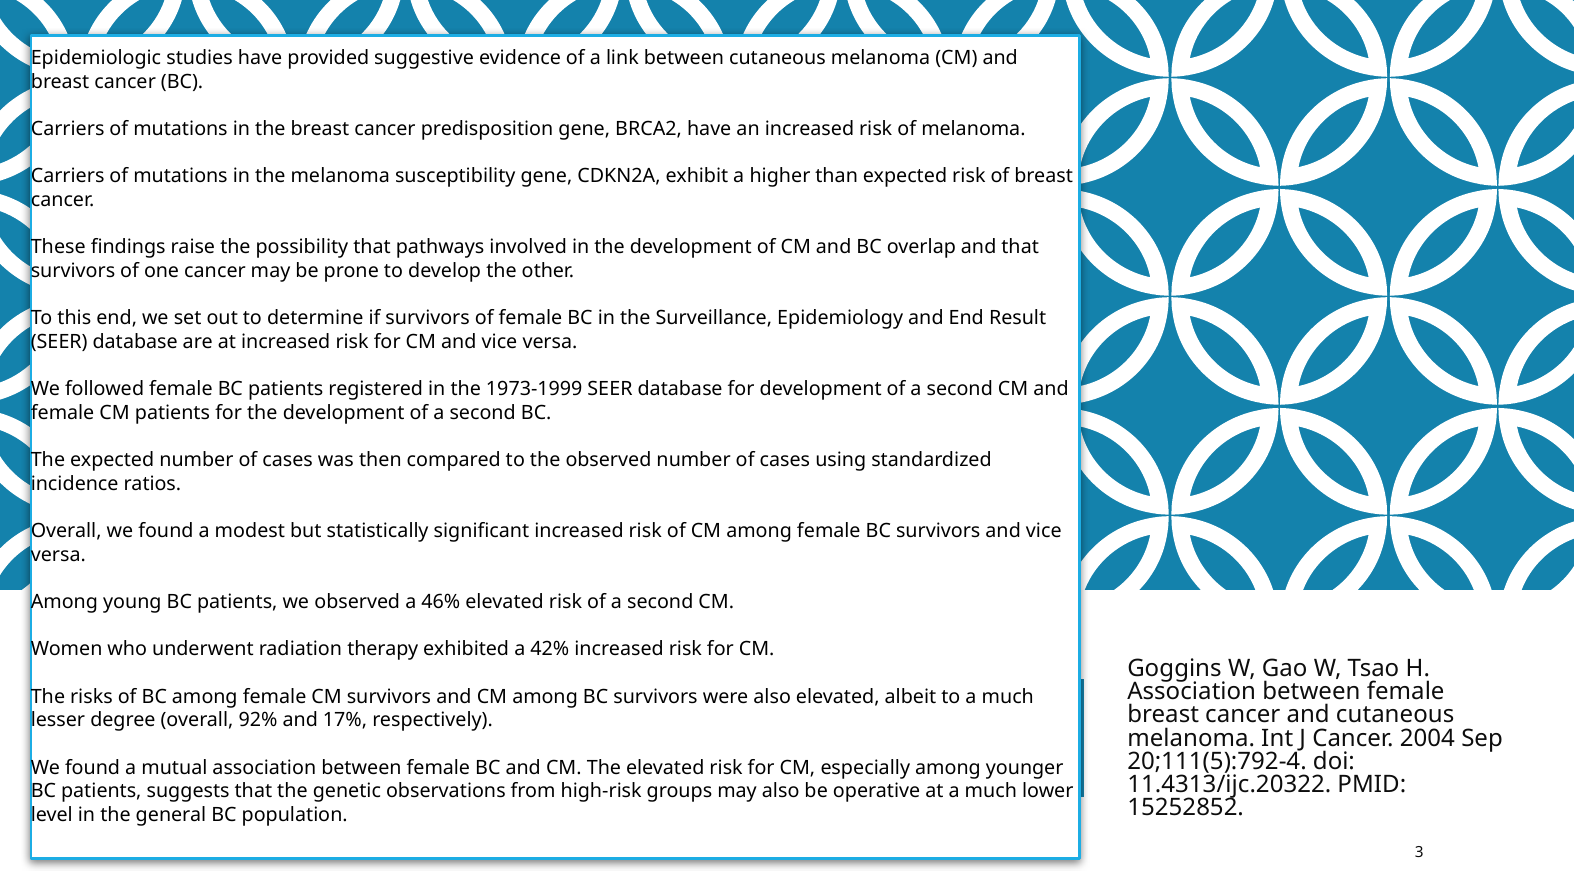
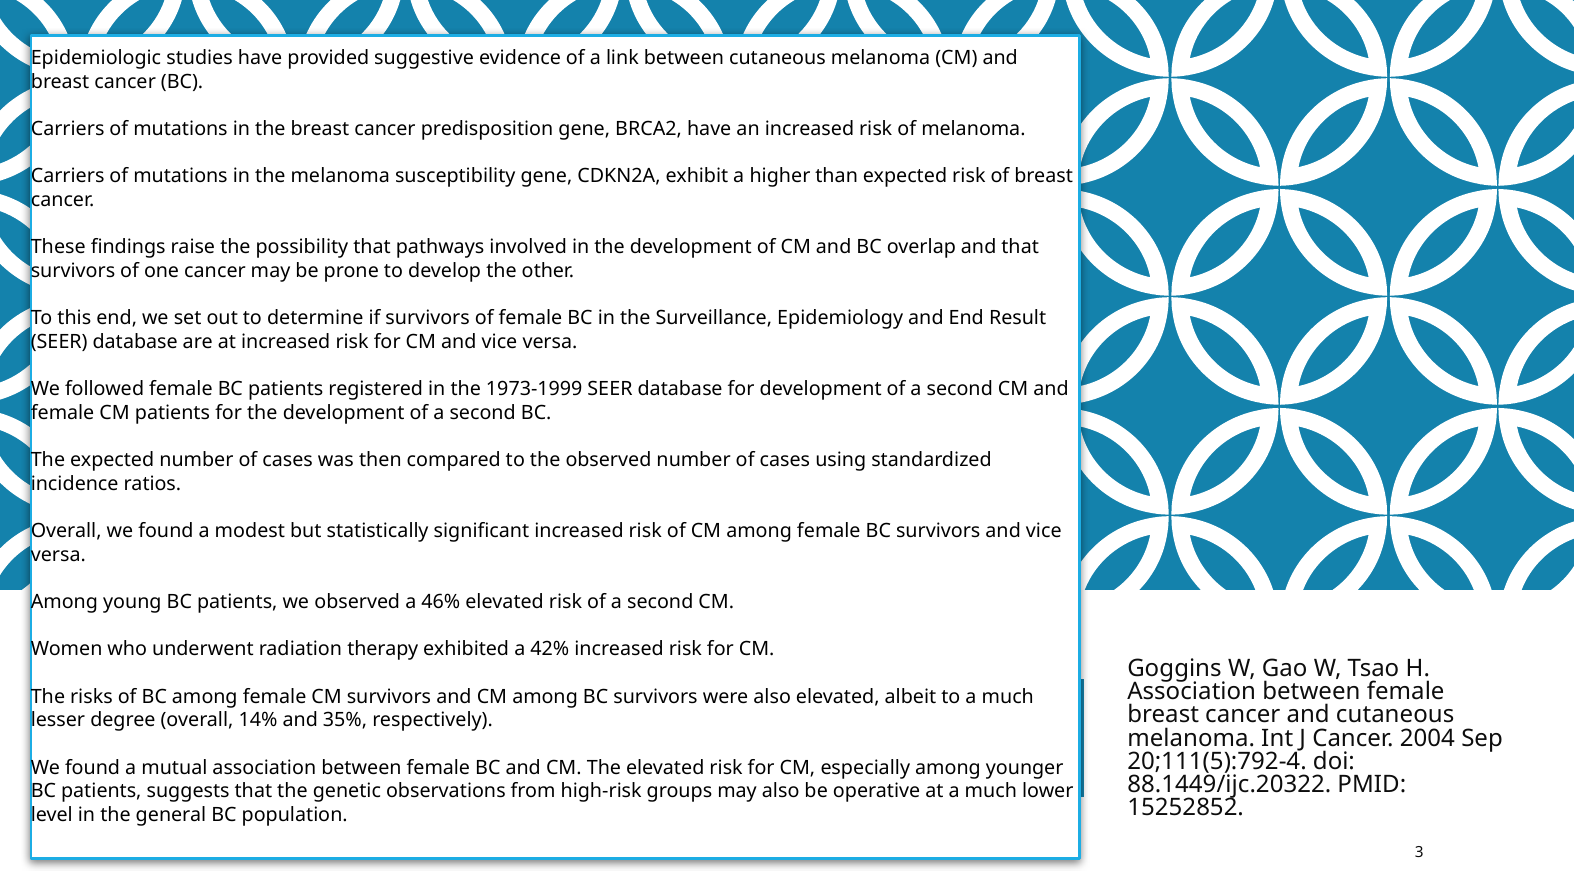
92%: 92% -> 14%
17%: 17% -> 35%
11.4313/ijc.20322: 11.4313/ijc.20322 -> 88.1449/ijc.20322
